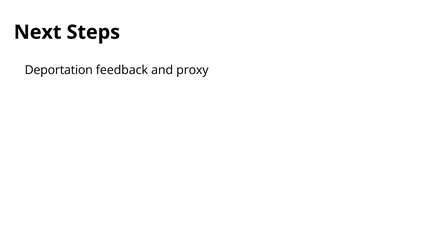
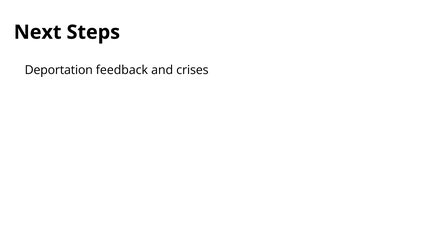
proxy: proxy -> crises
